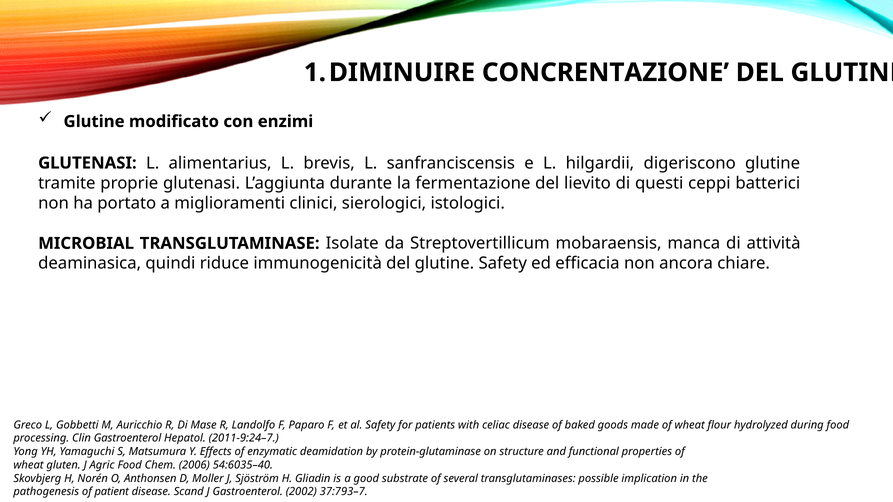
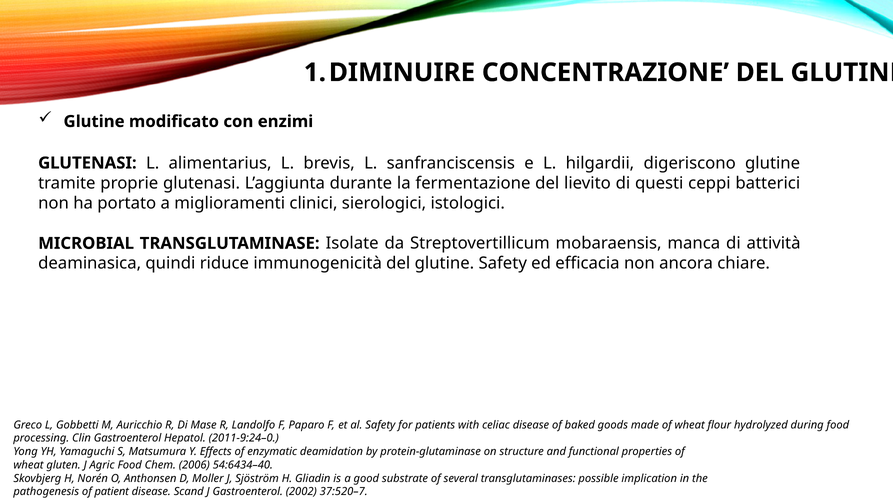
CONCRENTAZIONE: CONCRENTAZIONE -> CONCENTRAZIONE
2011-9:24–7: 2011-9:24–7 -> 2011-9:24–0
54:6035–40: 54:6035–40 -> 54:6434–40
37:793–7: 37:793–7 -> 37:520–7
